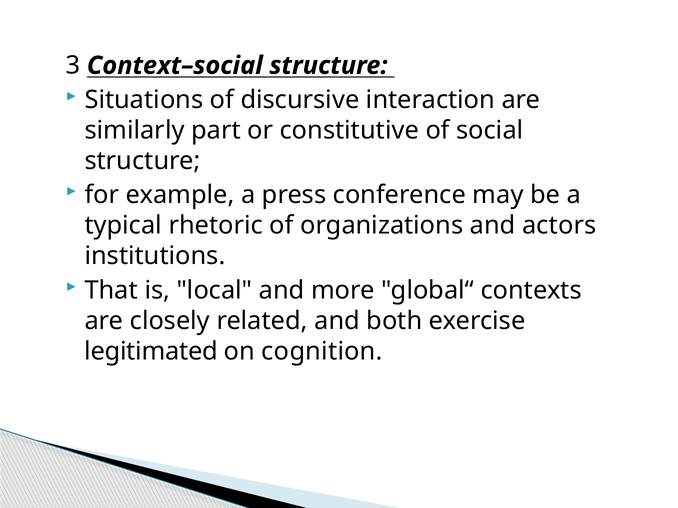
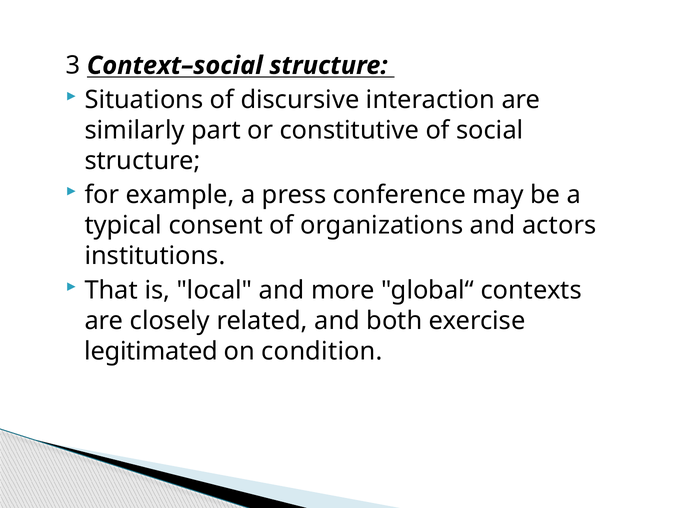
rhetoric: rhetoric -> consent
cognition: cognition -> condition
